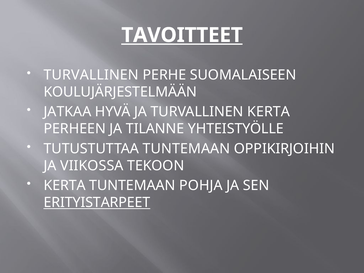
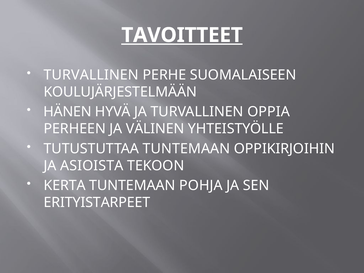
JATKAA: JATKAA -> HÄNEN
TURVALLINEN KERTA: KERTA -> OPPIA
TILANNE: TILANNE -> VÄLINEN
VIIKOSSA: VIIKOSSA -> ASIOISTA
ERITYISTARPEET underline: present -> none
